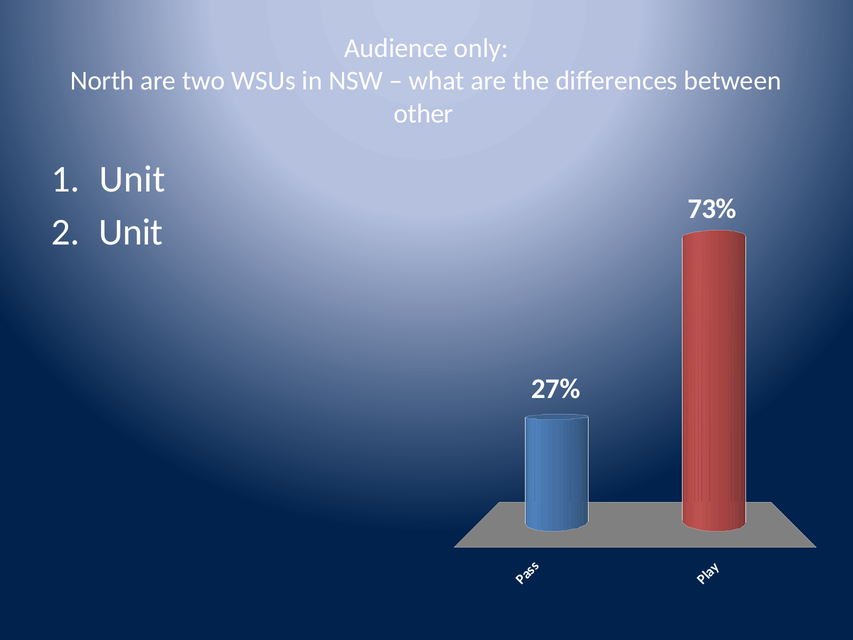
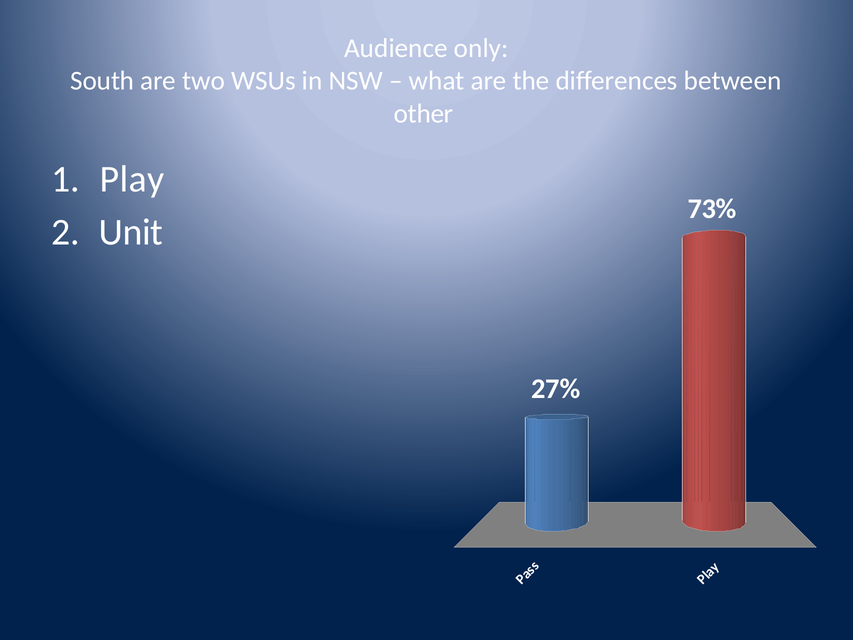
North: North -> South
Unit at (132, 179): Unit -> Play
